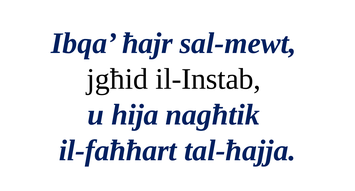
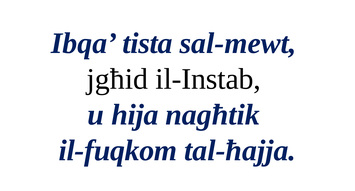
ħajr: ħajr -> tista
il-faħħart: il-faħħart -> il-fuqkom
